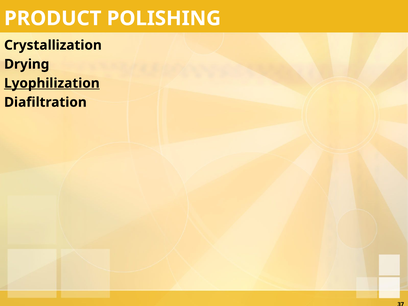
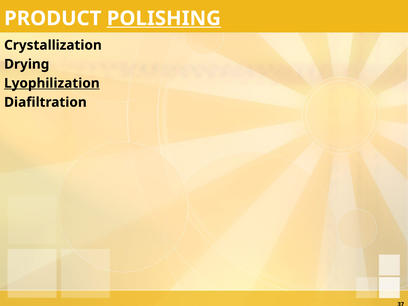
POLISHING underline: none -> present
